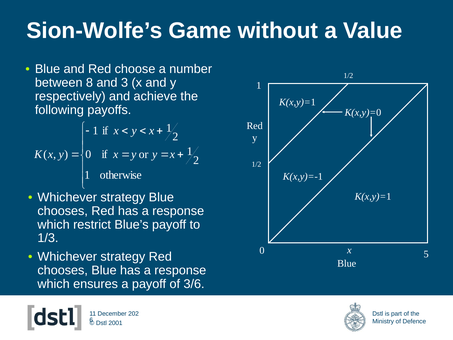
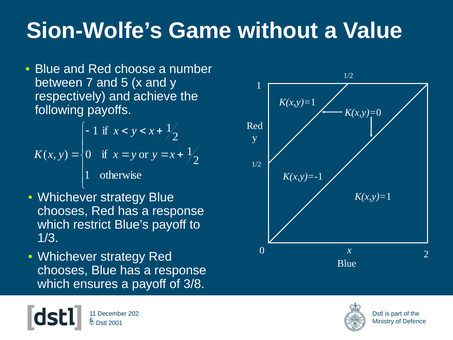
8: 8 -> 7
3: 3 -> 5
5 at (426, 254): 5 -> 2
3/6: 3/6 -> 3/8
